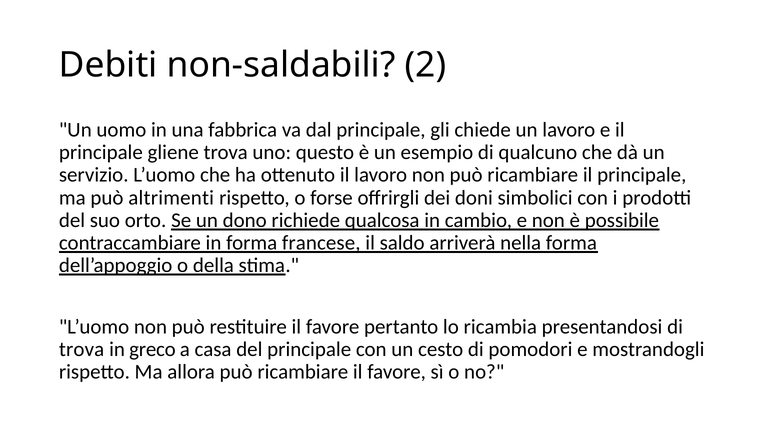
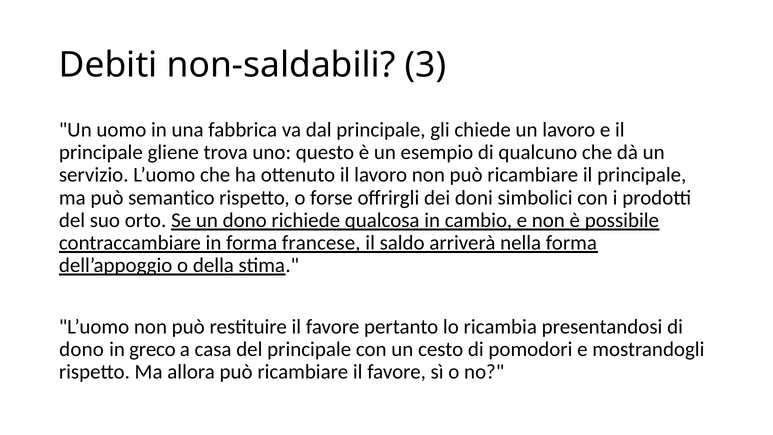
2: 2 -> 3
altrimenti: altrimenti -> semantico
trova at (82, 349): trova -> dono
